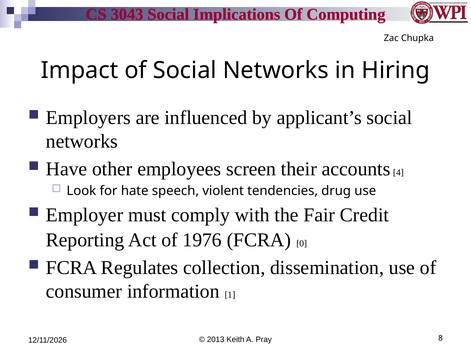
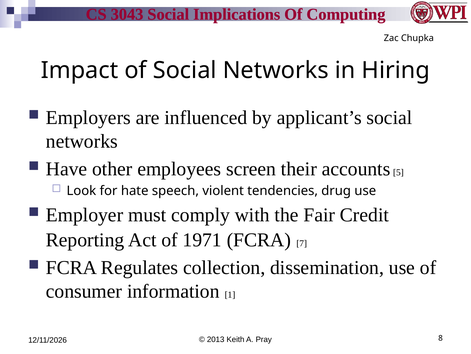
4: 4 -> 5
1976: 1976 -> 1971
0: 0 -> 7
